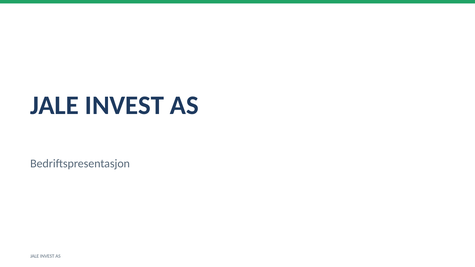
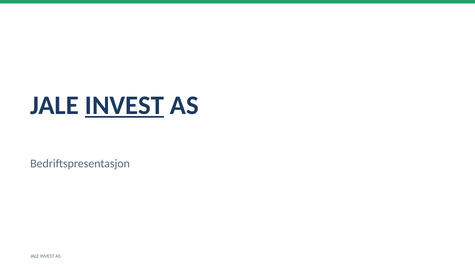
INVEST at (124, 105) underline: none -> present
